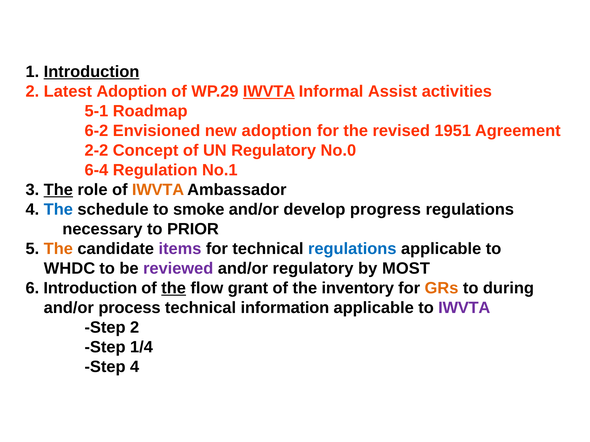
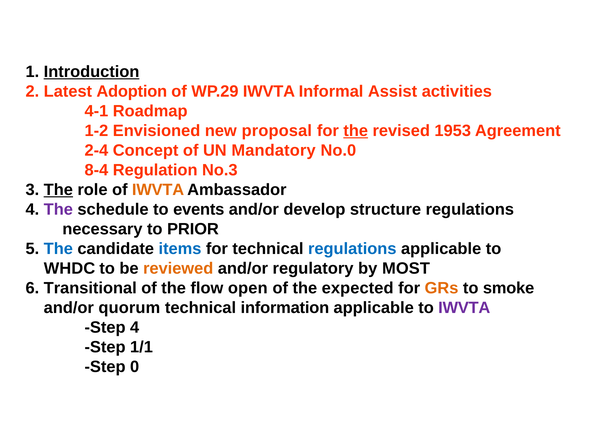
IWVTA at (269, 92) underline: present -> none
5-1: 5-1 -> 4-1
6-2: 6-2 -> 1-2
new adoption: adoption -> proposal
the at (356, 131) underline: none -> present
1951: 1951 -> 1953
2-2: 2-2 -> 2-4
UN Regulatory: Regulatory -> Mandatory
6-4: 6-4 -> 8-4
No.1: No.1 -> No.3
The at (58, 210) colour: blue -> purple
smoke: smoke -> events
progress: progress -> structure
The at (58, 249) colour: orange -> blue
items colour: purple -> blue
reviewed colour: purple -> orange
6 Introduction: Introduction -> Transitional
the at (174, 288) underline: present -> none
grant: grant -> open
inventory: inventory -> expected
during: during -> smoke
process: process -> quorum
Step 2: 2 -> 4
1/4: 1/4 -> 1/1
Step 4: 4 -> 0
